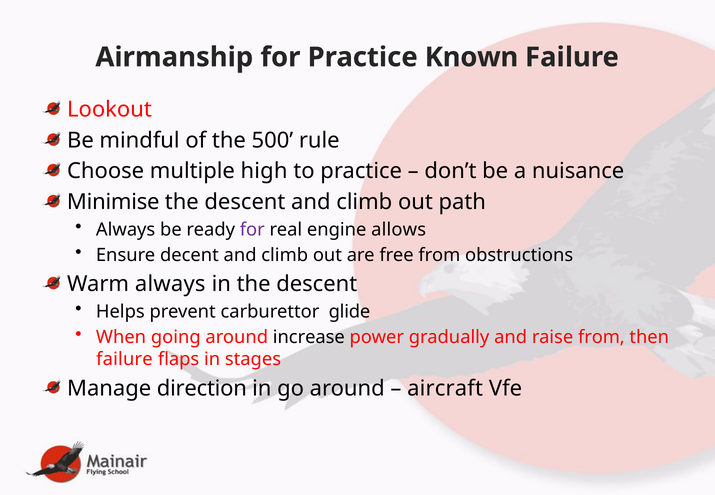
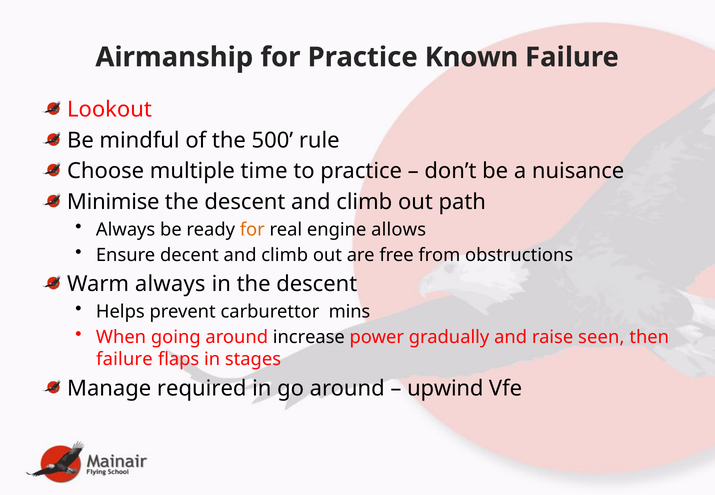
high: high -> time
for at (252, 230) colour: purple -> orange
glide: glide -> mins
raise from: from -> seen
direction: direction -> required
aircraft: aircraft -> upwind
